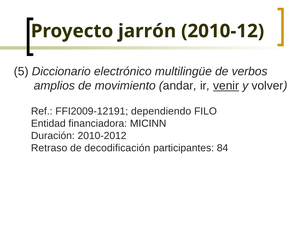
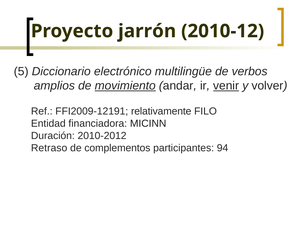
movimiento underline: none -> present
dependiendo: dependiendo -> relativamente
decodificación: decodificación -> complementos
84: 84 -> 94
